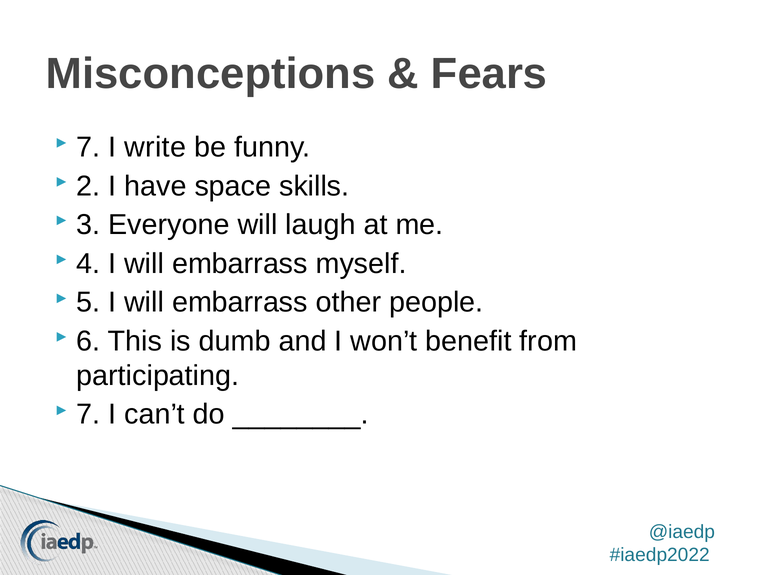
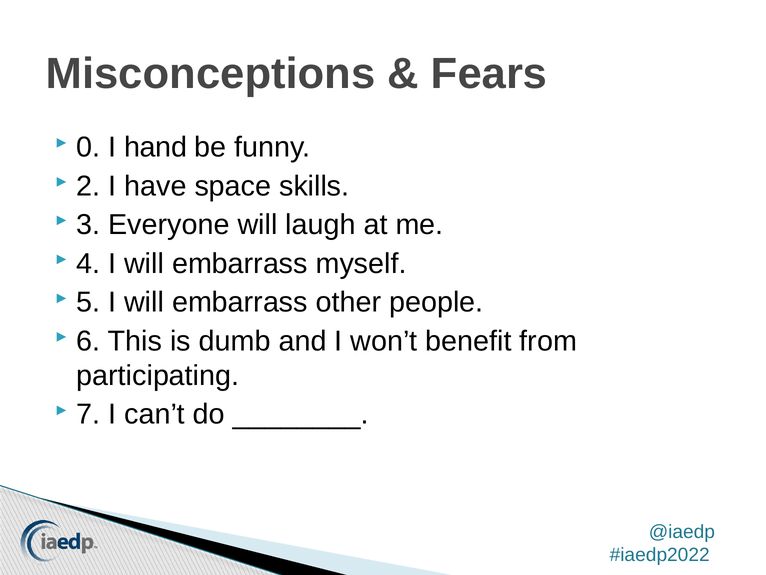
7 at (88, 147): 7 -> 0
write: write -> hand
